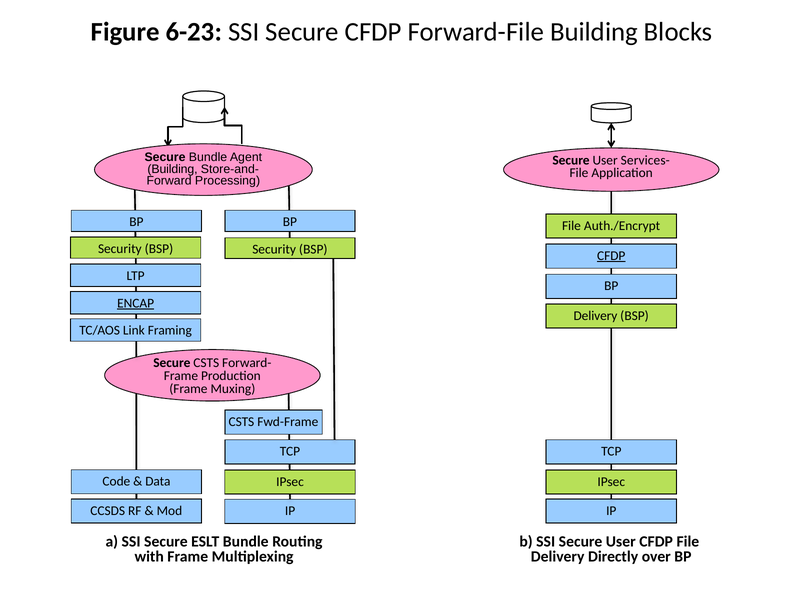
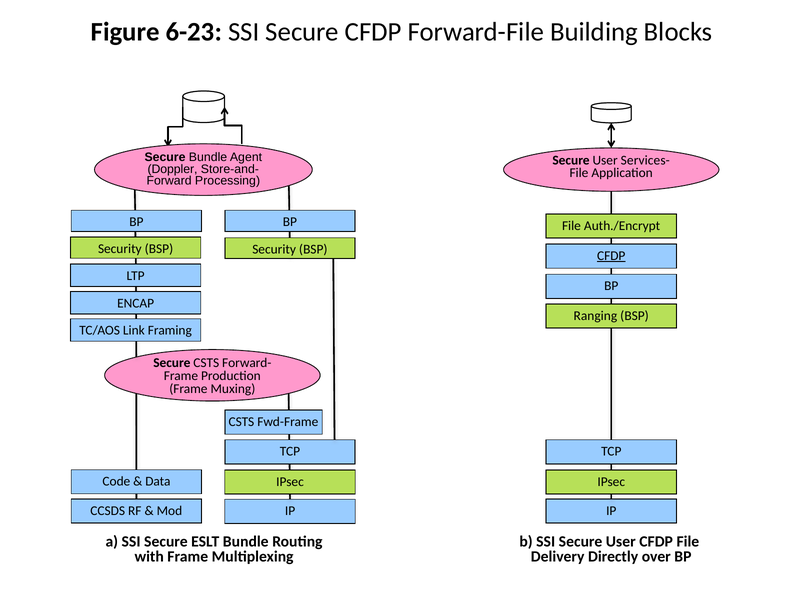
Building at (173, 169): Building -> Doppler
ENCAP underline: present -> none
Delivery at (595, 316): Delivery -> Ranging
